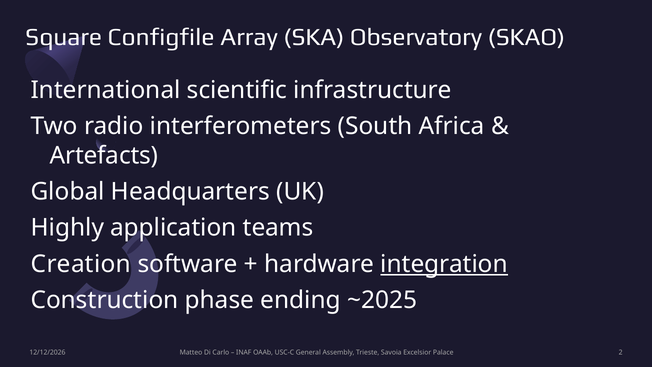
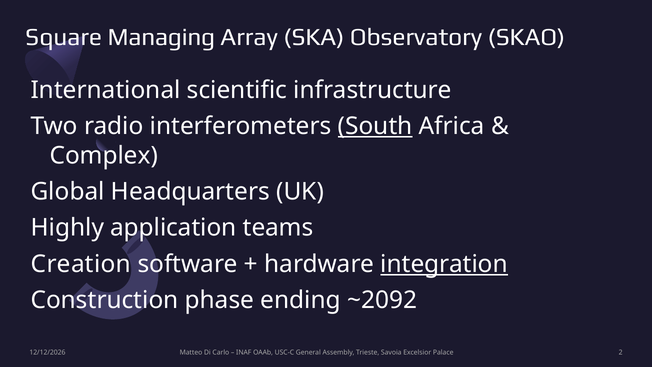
Configfile: Configfile -> Managing
South underline: none -> present
Artefacts: Artefacts -> Complex
~2025: ~2025 -> ~2092
